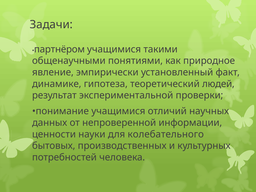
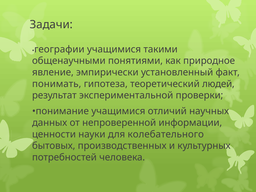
партнёром: партнёром -> географии
динамике: динамике -> понимать
